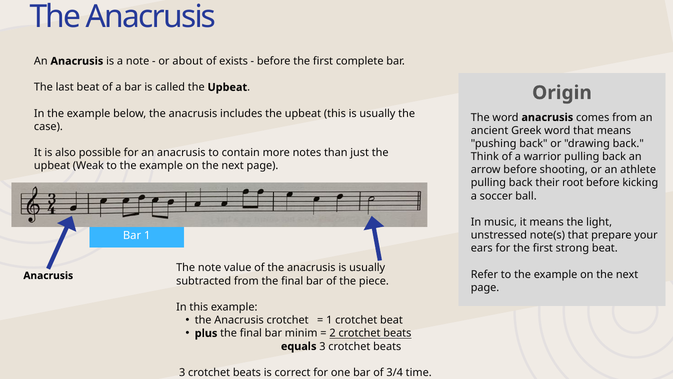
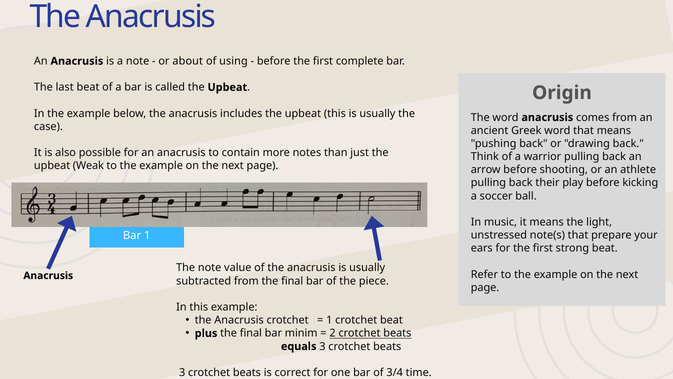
exists: exists -> using
root: root -> play
